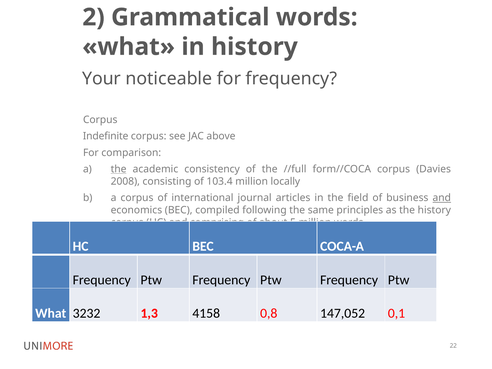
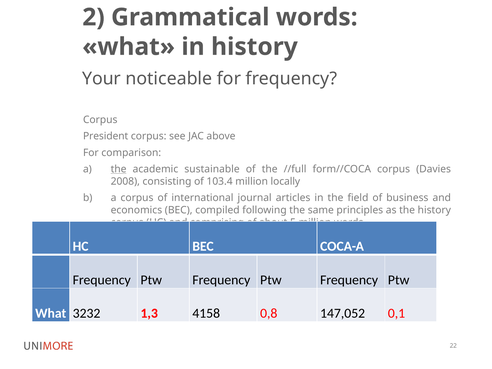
Indefinite: Indefinite -> President
consistency: consistency -> sustainable
and at (442, 198) underline: present -> none
